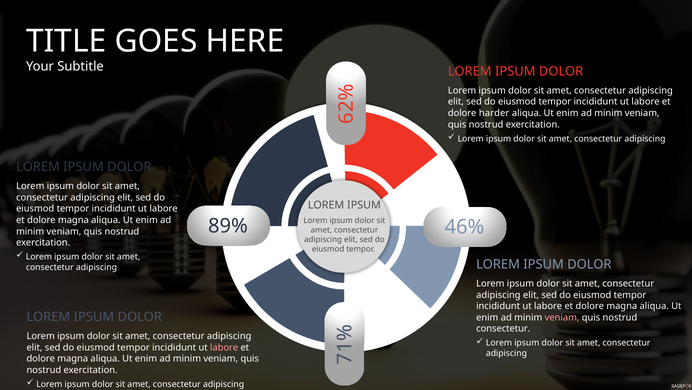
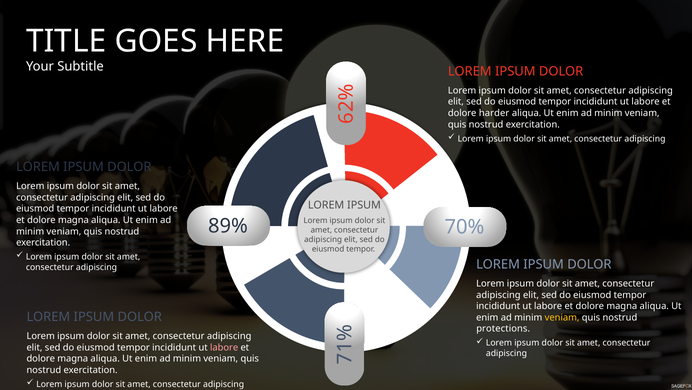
46%: 46% -> 70%
veniam at (562, 317) colour: pink -> yellow
consectetur at (503, 328): consectetur -> protections
